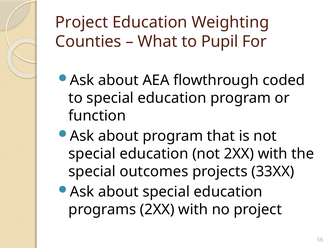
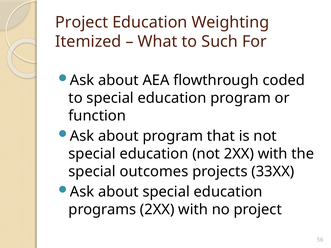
Counties: Counties -> Itemized
Pupil: Pupil -> Such
